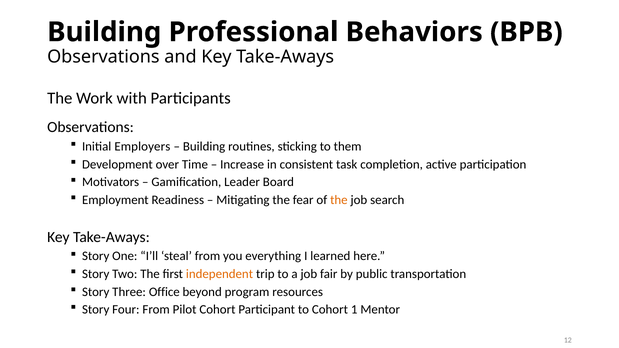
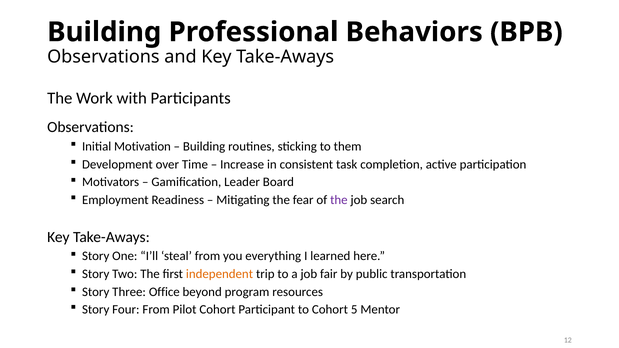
Employers: Employers -> Motivation
the at (339, 200) colour: orange -> purple
1: 1 -> 5
